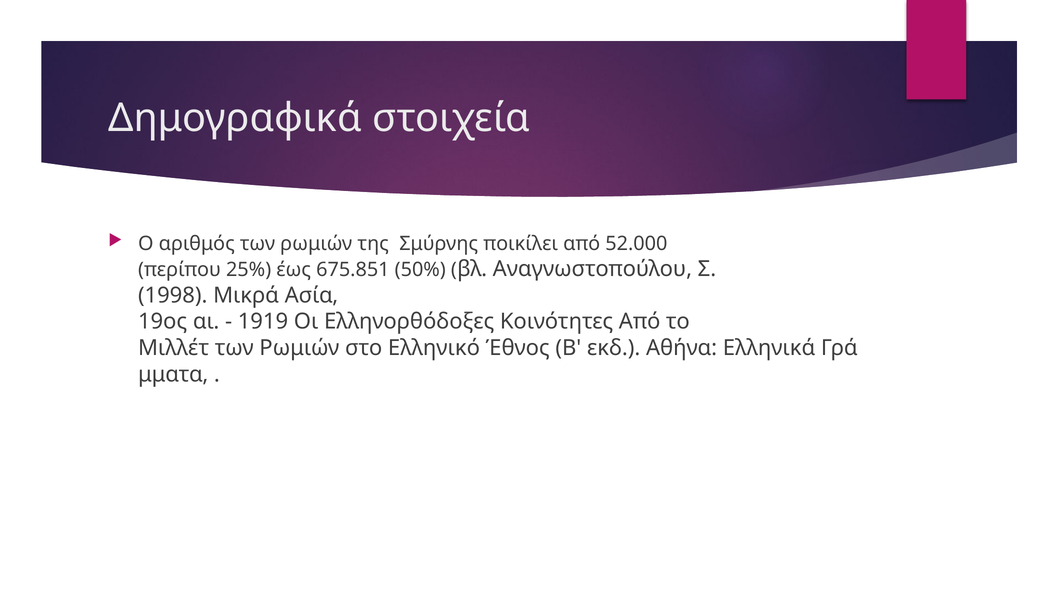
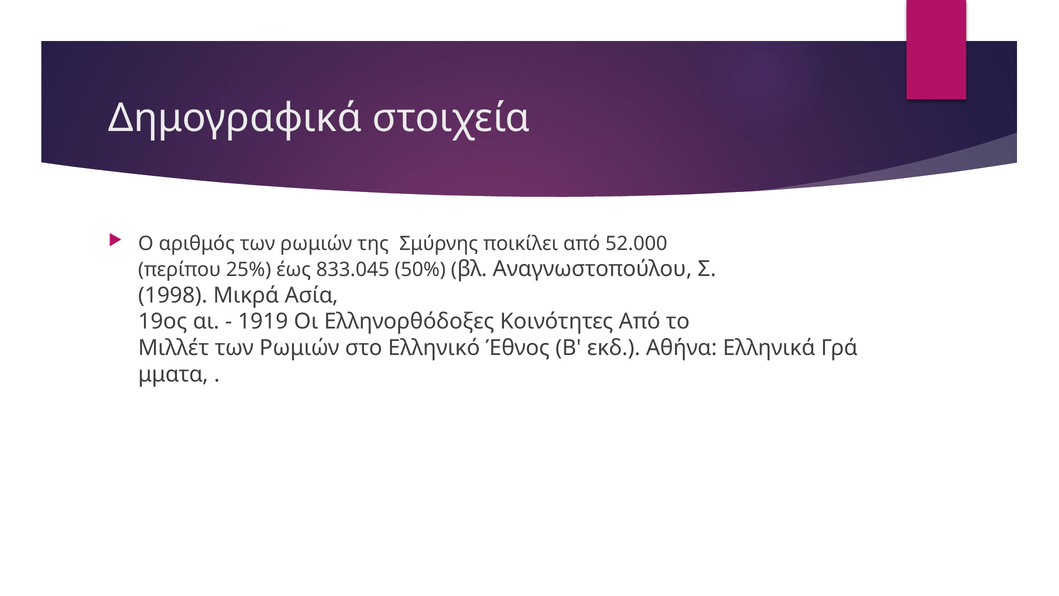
675.851: 675.851 -> 833.045
